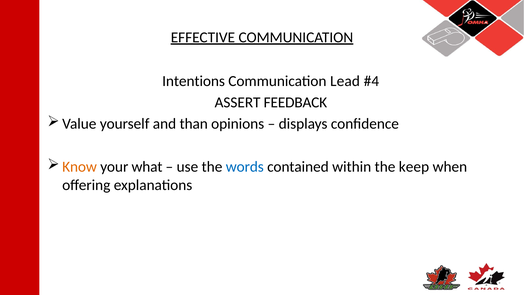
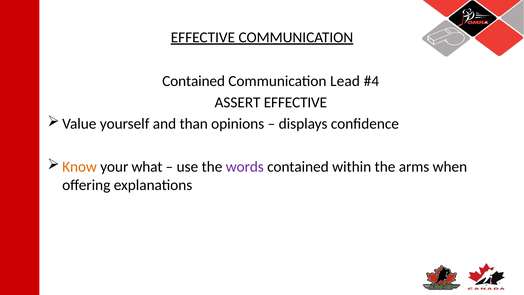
Intentions at (194, 81): Intentions -> Contained
ASSERT FEEDBACK: FEEDBACK -> EFFECTIVE
words colour: blue -> purple
keep: keep -> arms
